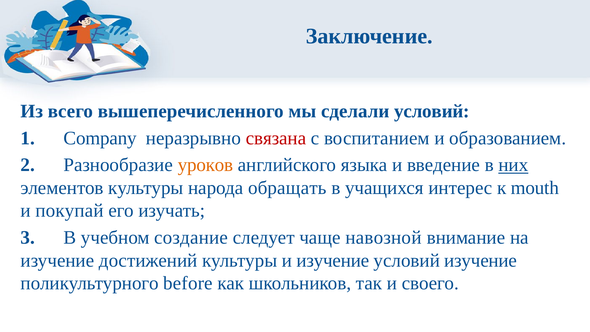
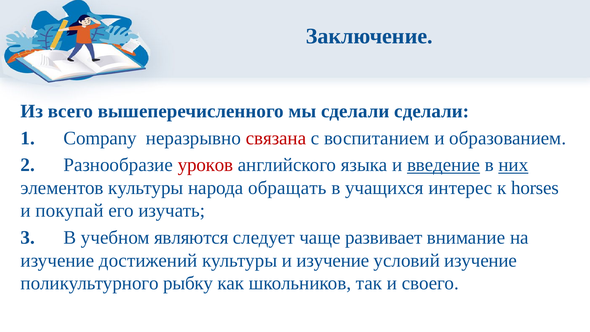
сделали условий: условий -> сделали
уроков colour: orange -> red
введение underline: none -> present
mouth: mouth -> horses
создание: создание -> являются
навозной: навозной -> развивает
before: before -> рыбку
